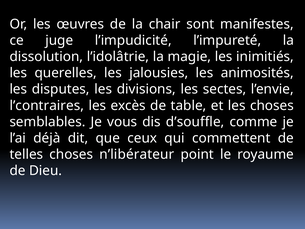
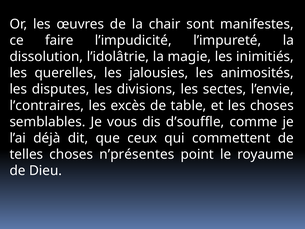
juge: juge -> faire
n’libérateur: n’libérateur -> n’présentes
